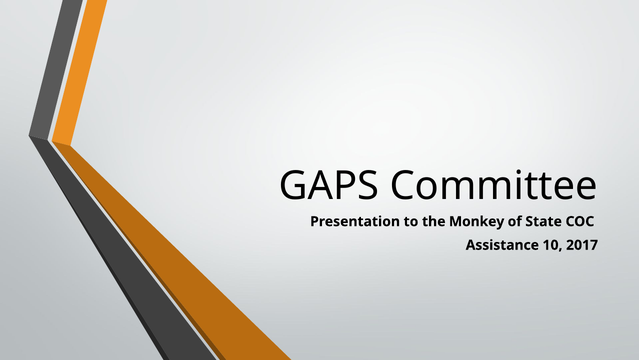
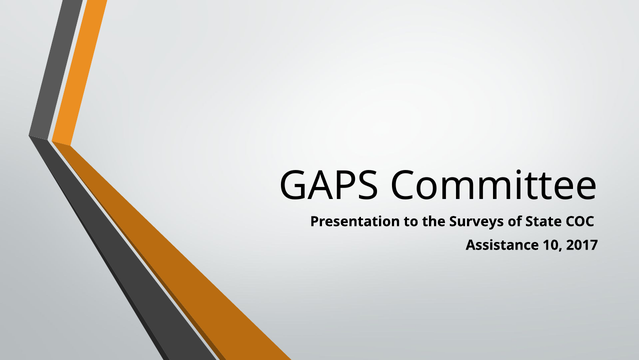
Monkey: Monkey -> Surveys
